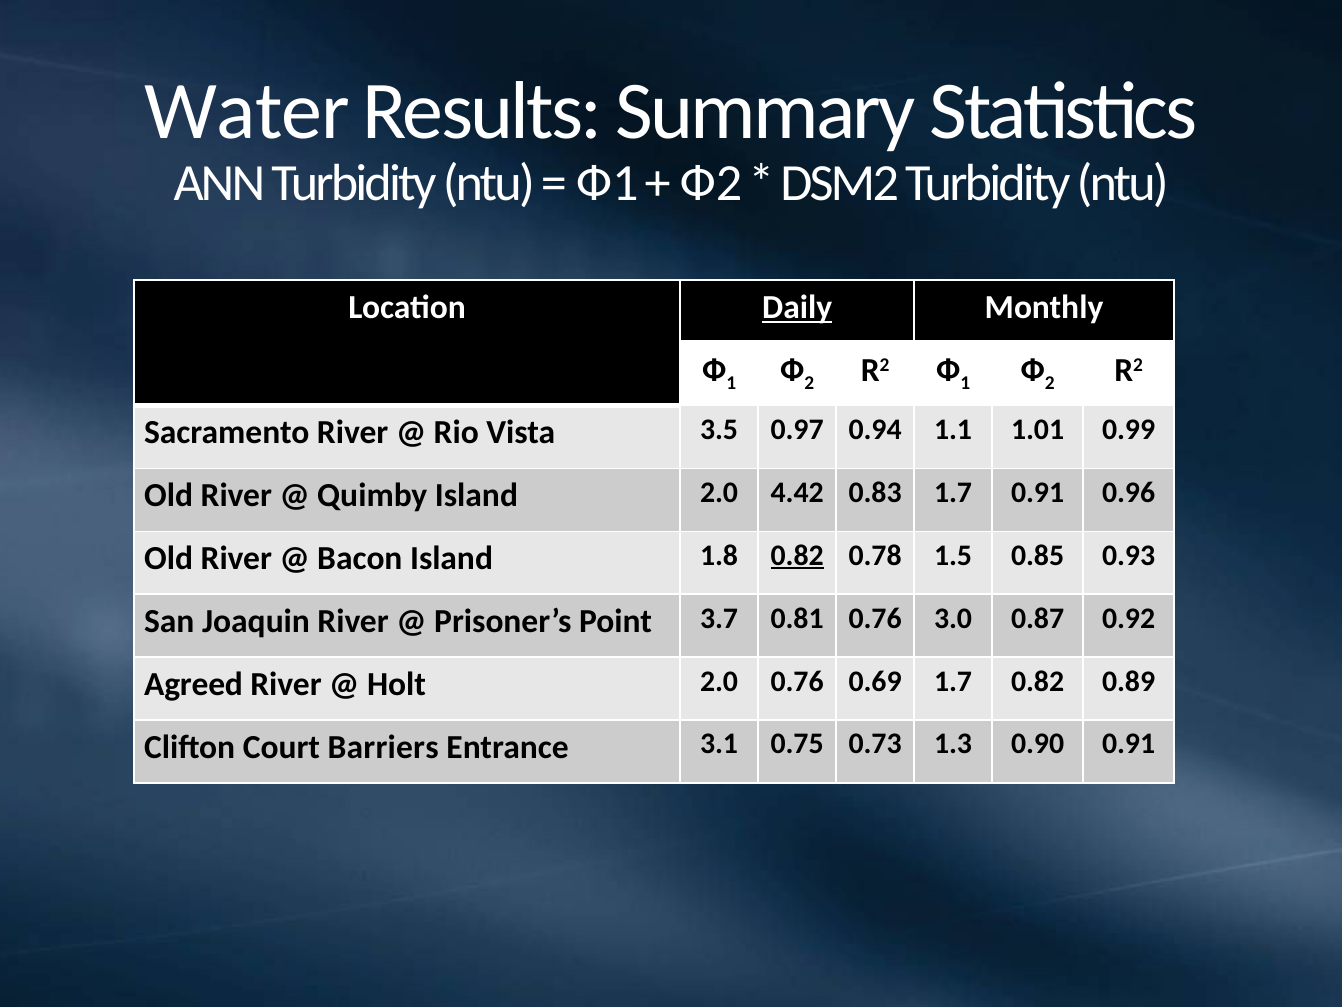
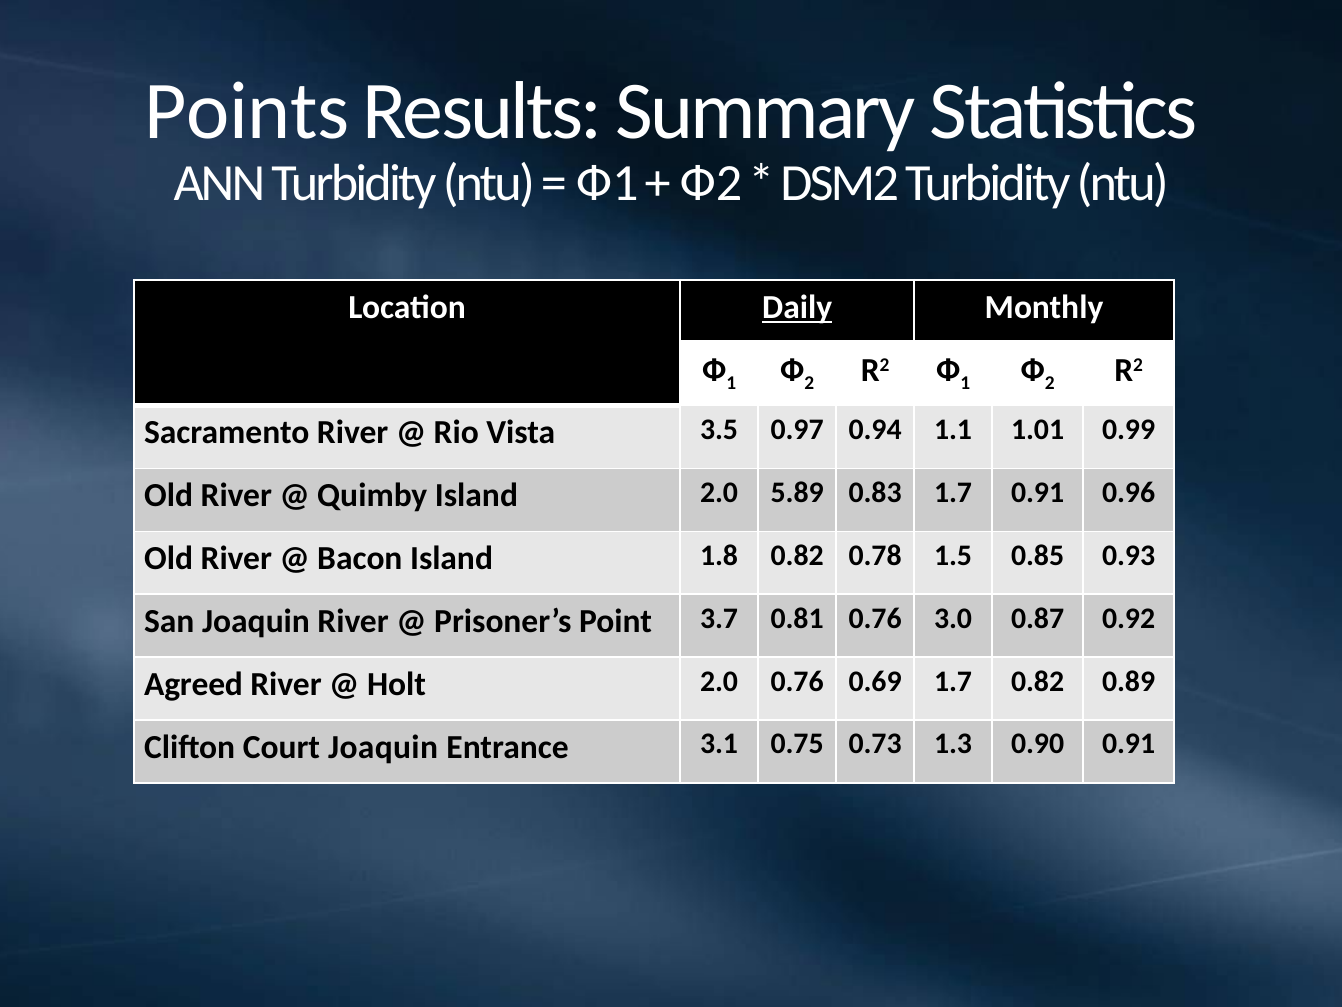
Water: Water -> Points
4.42: 4.42 -> 5.89
0.82 at (797, 555) underline: present -> none
Court Barriers: Barriers -> Joaquin
